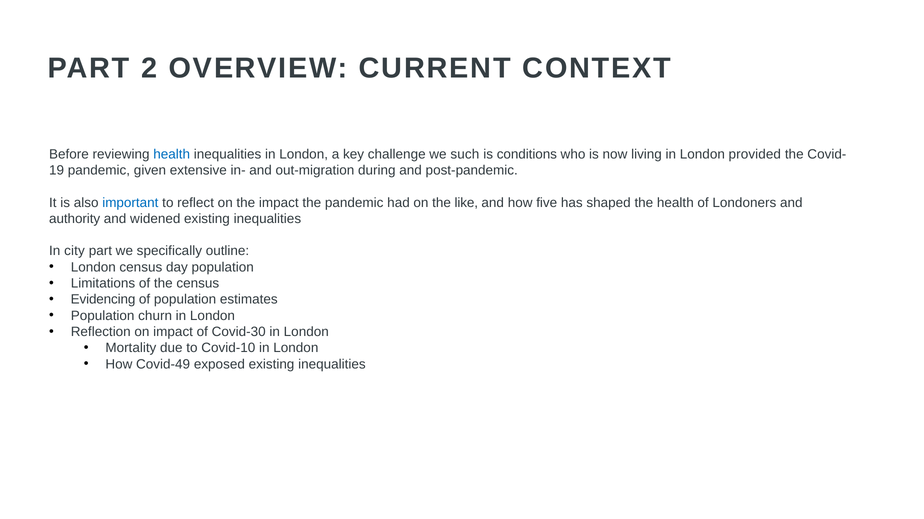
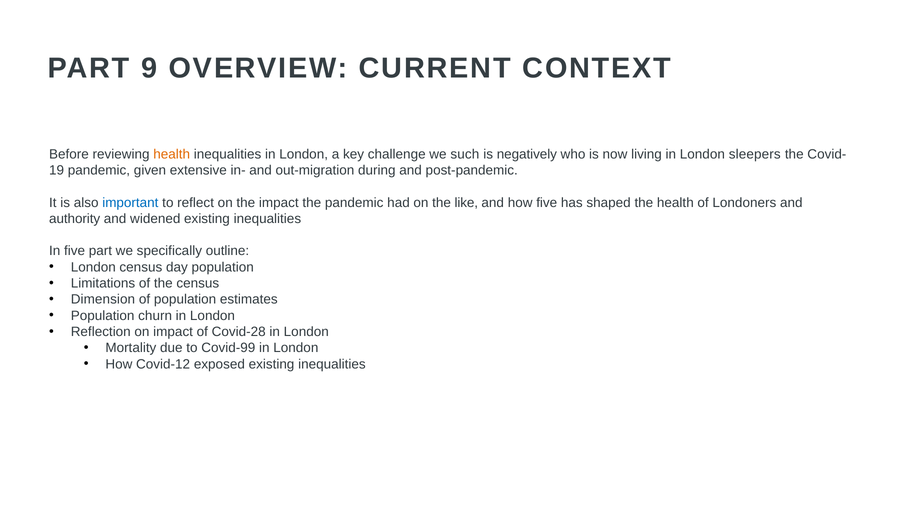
2: 2 -> 9
health at (172, 154) colour: blue -> orange
conditions: conditions -> negatively
provided: provided -> sleepers
In city: city -> five
Evidencing: Evidencing -> Dimension
Covid-30: Covid-30 -> Covid-28
Covid-10: Covid-10 -> Covid-99
Covid-49: Covid-49 -> Covid-12
